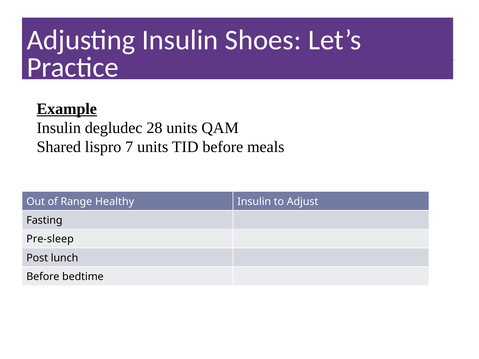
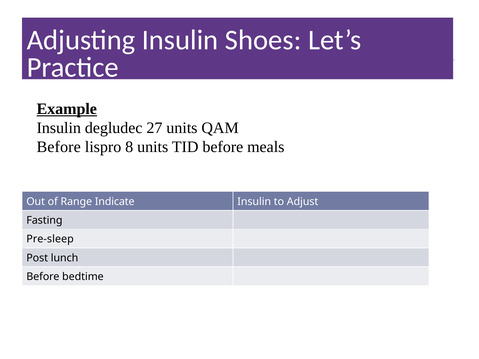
28: 28 -> 27
Shared at (59, 147): Shared -> Before
7: 7 -> 8
Healthy: Healthy -> Indicate
